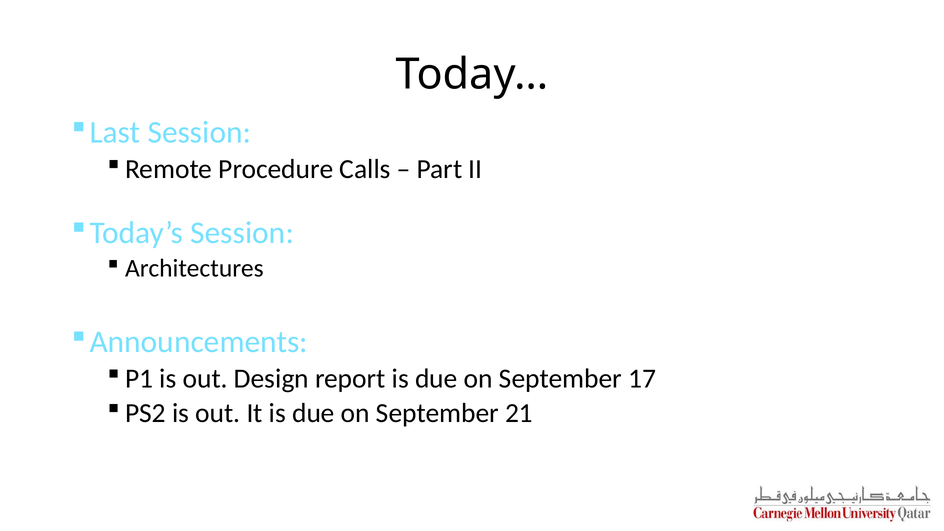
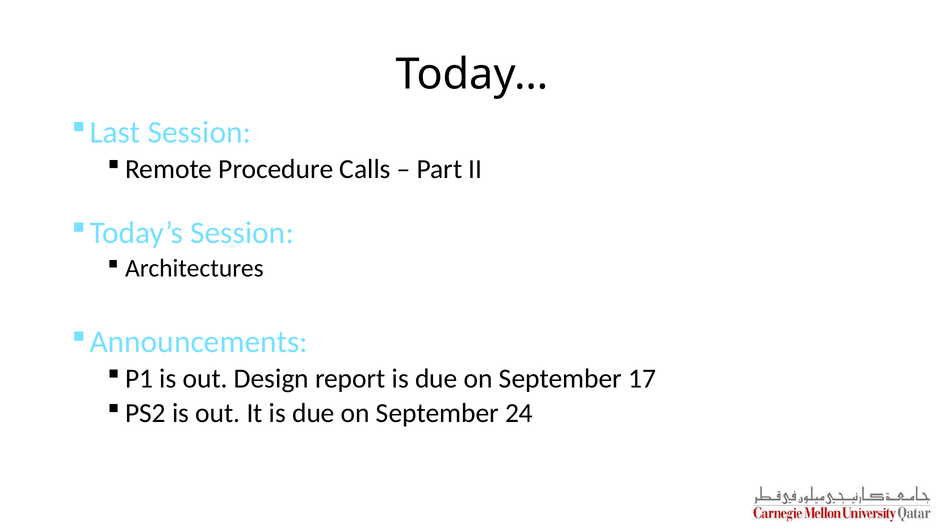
21: 21 -> 24
